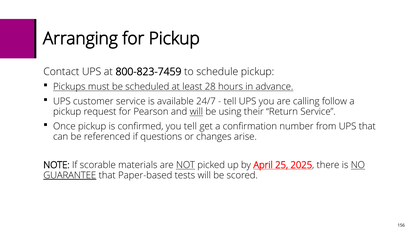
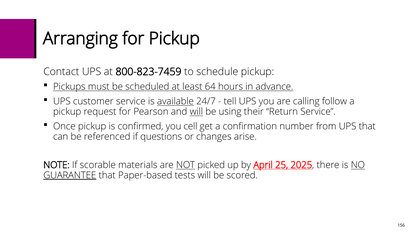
28: 28 -> 64
available underline: none -> present
you tell: tell -> cell
